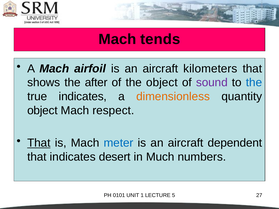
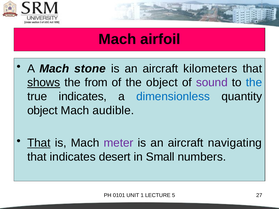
tends: tends -> airfoil
airfoil: airfoil -> stone
shows underline: none -> present
after: after -> from
dimensionless colour: orange -> blue
respect: respect -> audible
meter colour: blue -> purple
dependent: dependent -> navigating
Much: Much -> Small
